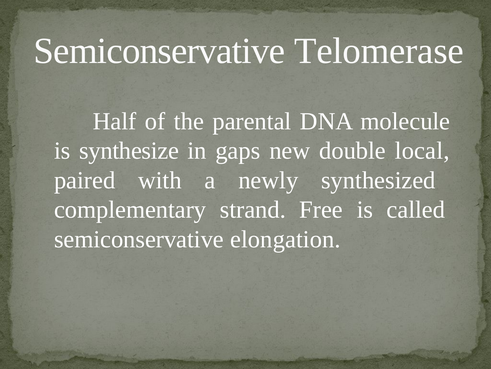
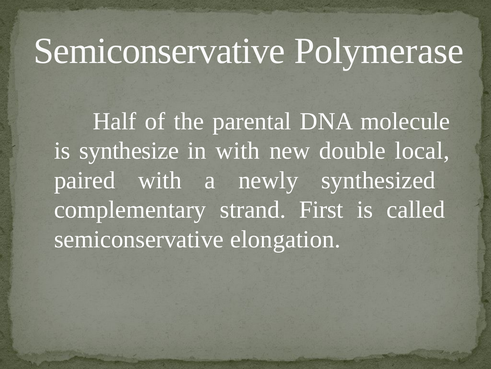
Telomerase: Telomerase -> Polymerase
in gaps: gaps -> with
Free: Free -> First
